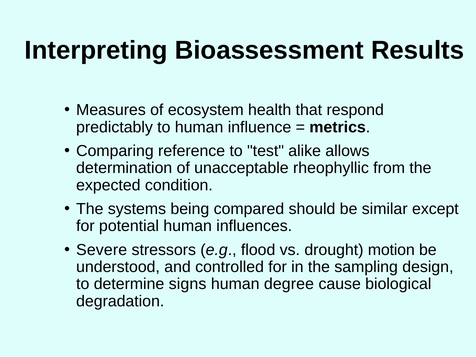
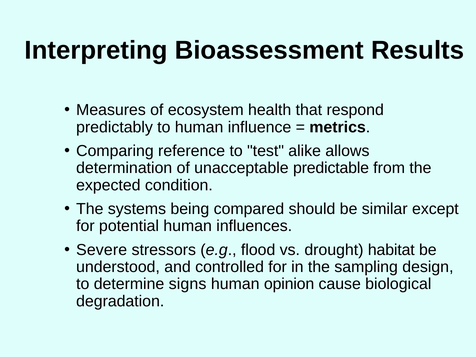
rheophyllic: rheophyllic -> predictable
motion: motion -> habitat
degree: degree -> opinion
